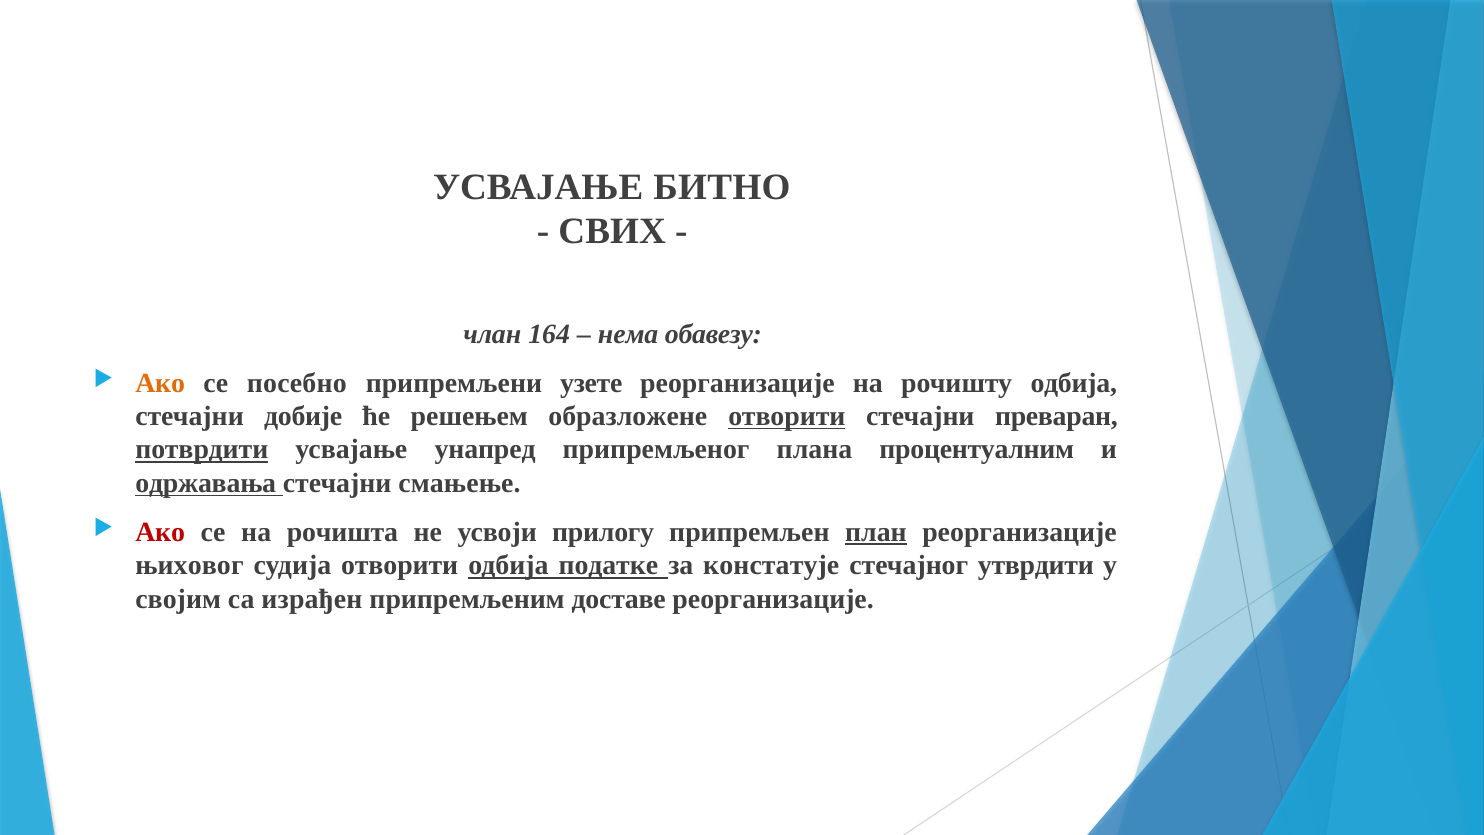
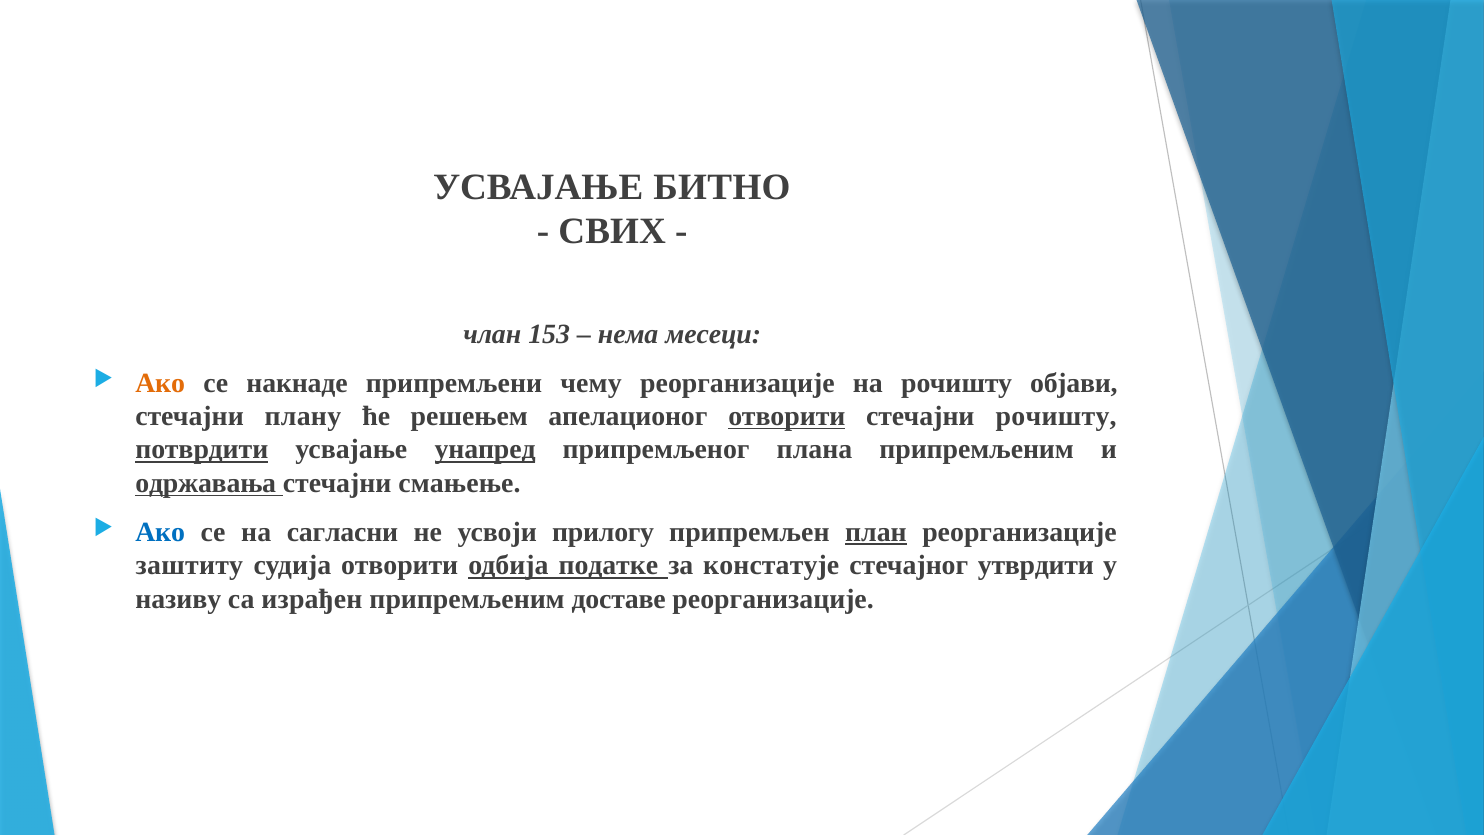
164: 164 -> 153
обавезу: обавезу -> месеци
посебно: посебно -> накнаде
узете: узете -> чему
рочишту одбија: одбија -> објави
добије: добије -> плану
образложене: образложене -> апелационог
стечајни преваран: преваран -> рочишту
унапред underline: none -> present
плана процентуалним: процентуалним -> припремљеним
Ако at (160, 532) colour: red -> blue
рочишта: рочишта -> сагласни
њиховог: њиховог -> заштиту
својим: својим -> називу
